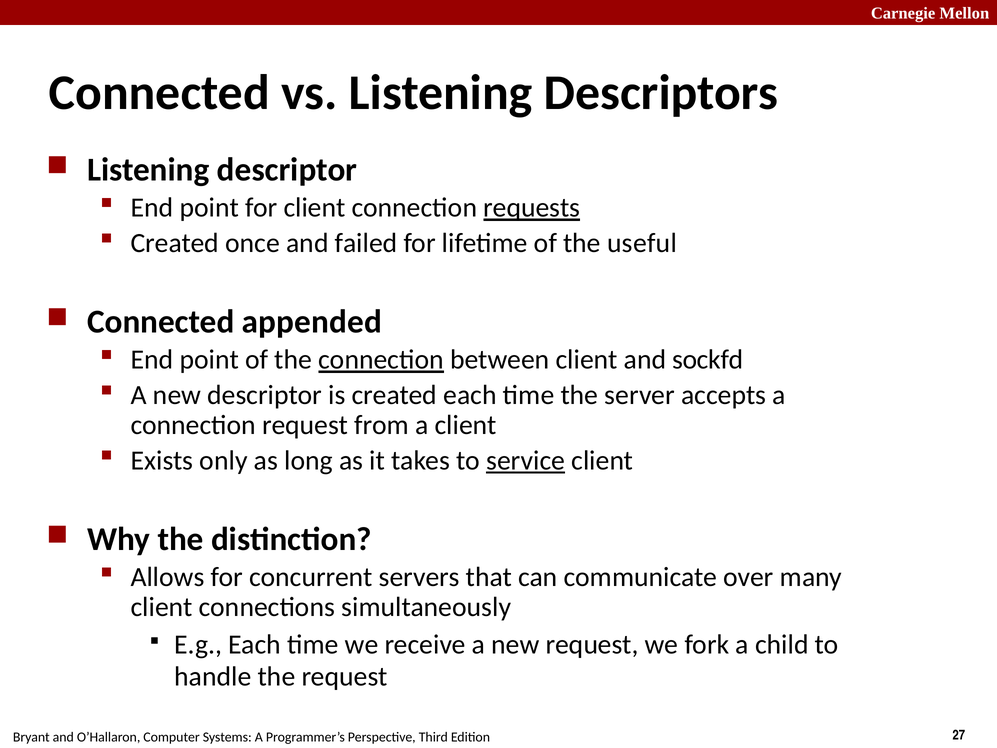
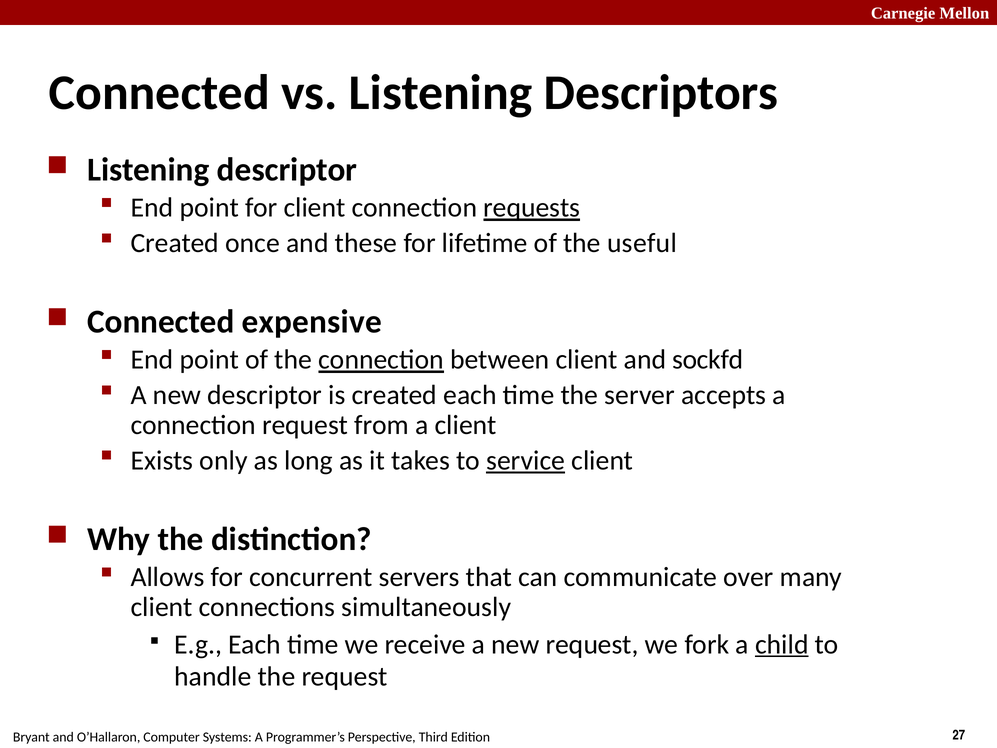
failed: failed -> these
appended: appended -> expensive
child underline: none -> present
